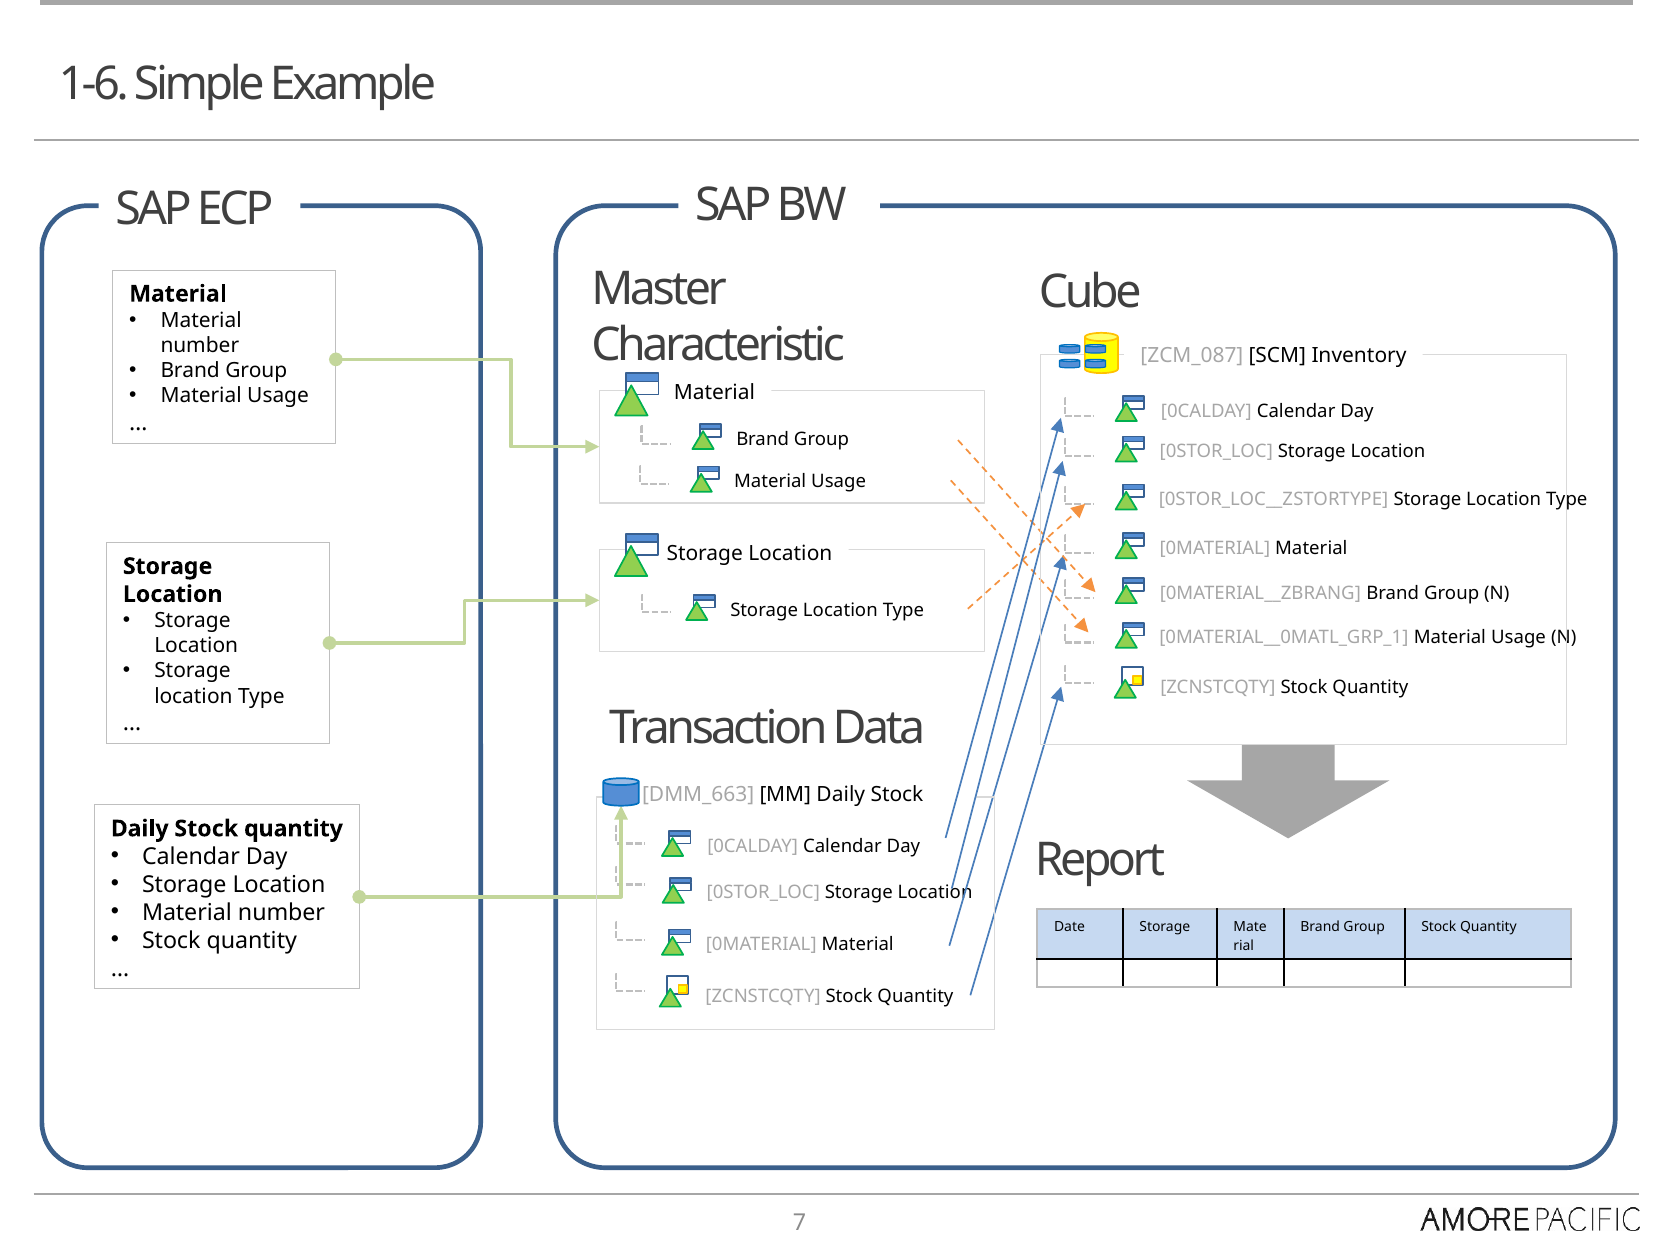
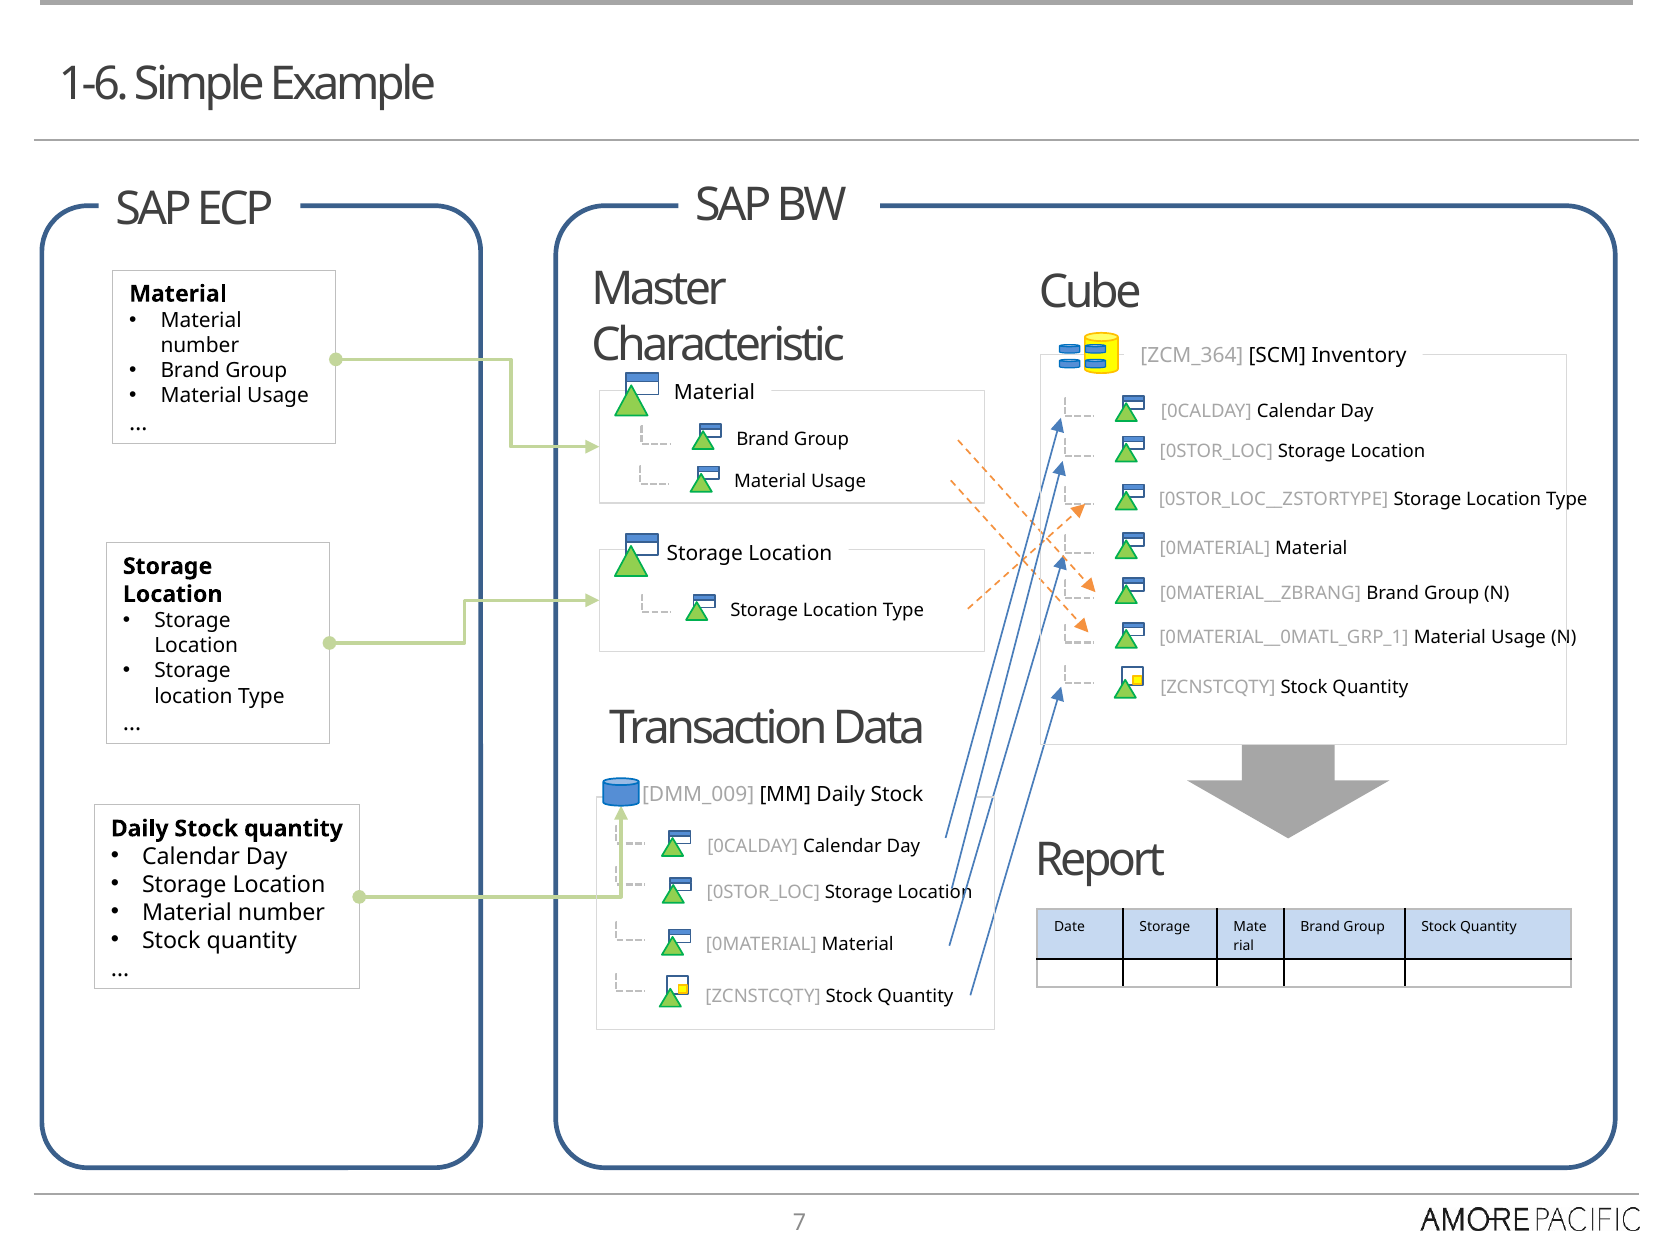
ZCM_087: ZCM_087 -> ZCM_364
DMM_663: DMM_663 -> DMM_009
